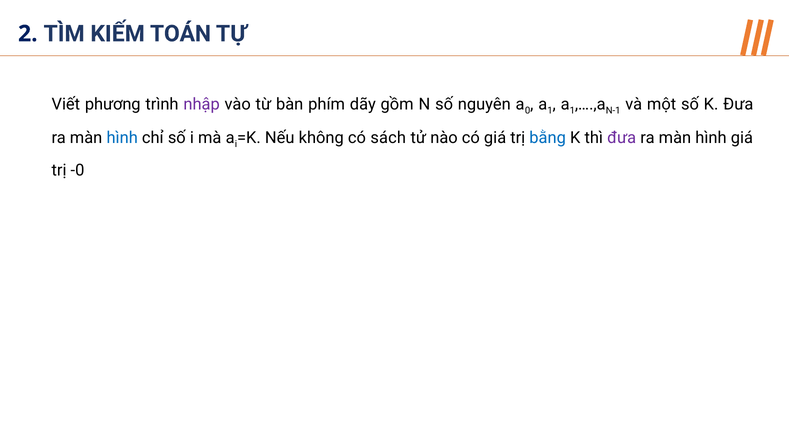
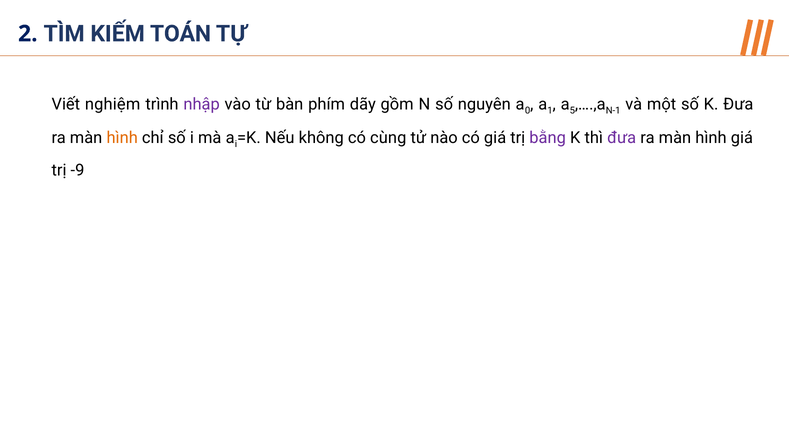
phương: phương -> nghiệm
1 at (572, 110): 1 -> 5
hình at (122, 138) colour: blue -> orange
sách: sách -> cùng
bằng colour: blue -> purple
-0: -0 -> -9
